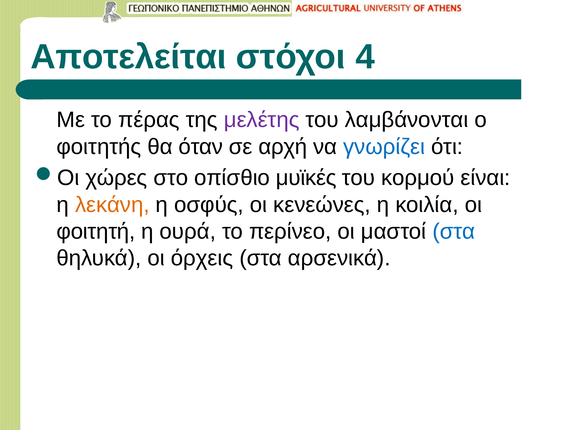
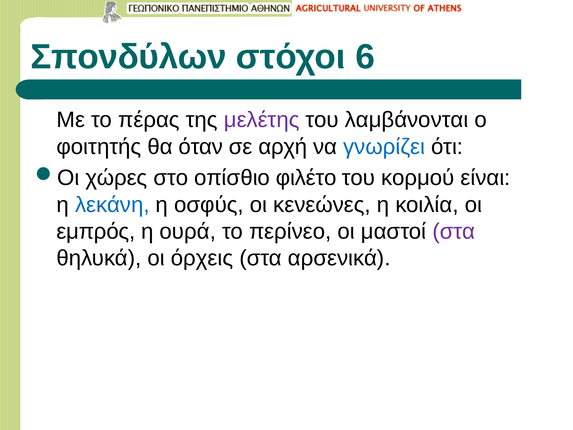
Αποτελείται: Αποτελείται -> Σπονδύλων
4: 4 -> 6
μυϊκές: μυϊκές -> φιλέτο
λεκάνη colour: orange -> blue
φοιτητή: φοιτητή -> εμπρός
στα at (454, 231) colour: blue -> purple
